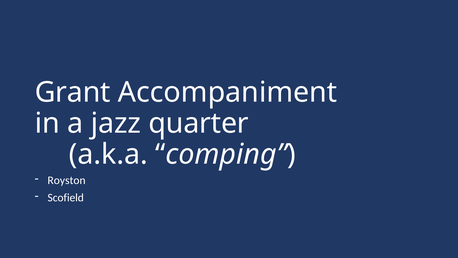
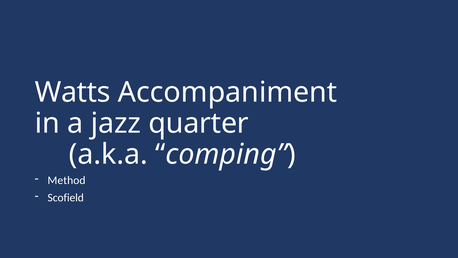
Grant: Grant -> Watts
Royston: Royston -> Method
